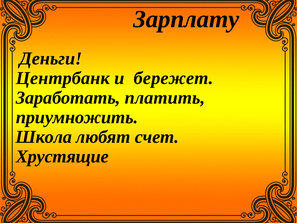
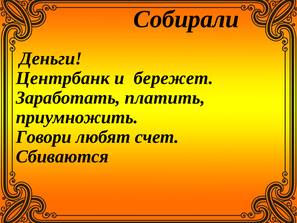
Зарплату: Зарплату -> Собирали
Школа: Школа -> Говори
Хрустящие: Хрустящие -> Сбиваются
